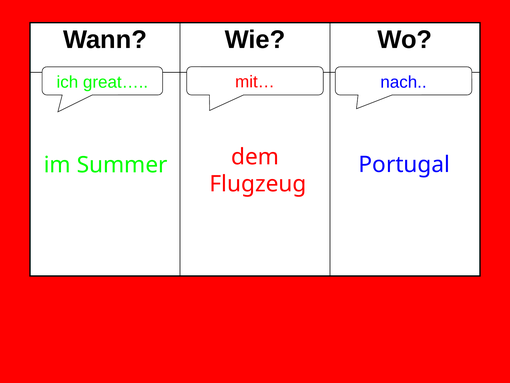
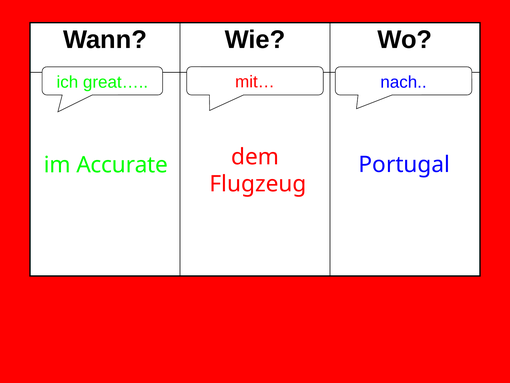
Summer: Summer -> Accurate
